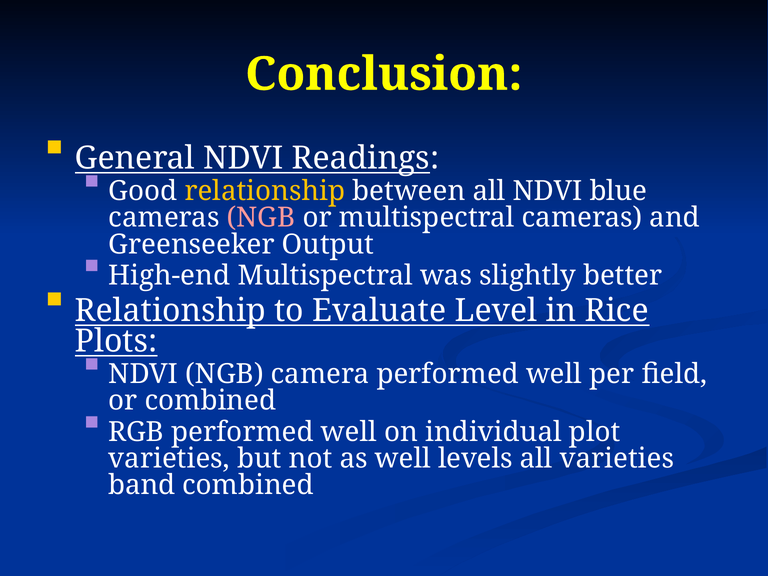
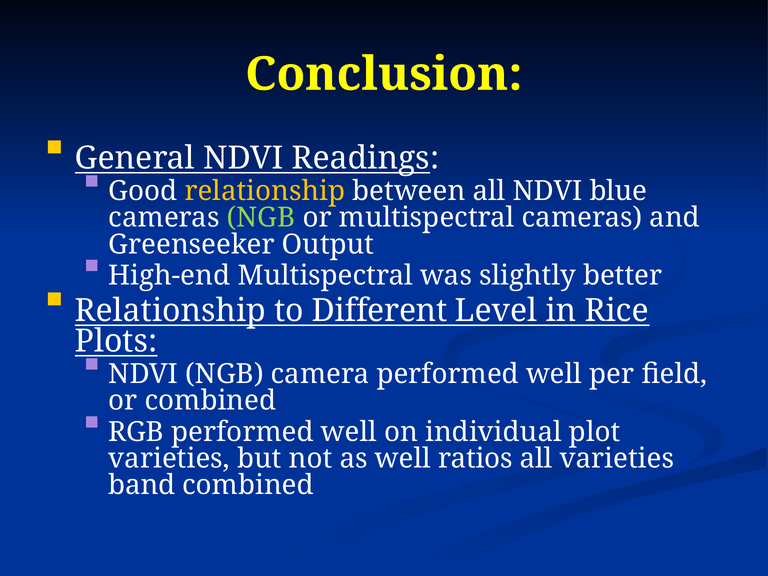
NGB at (261, 218) colour: pink -> light green
Evaluate: Evaluate -> Different
levels: levels -> ratios
